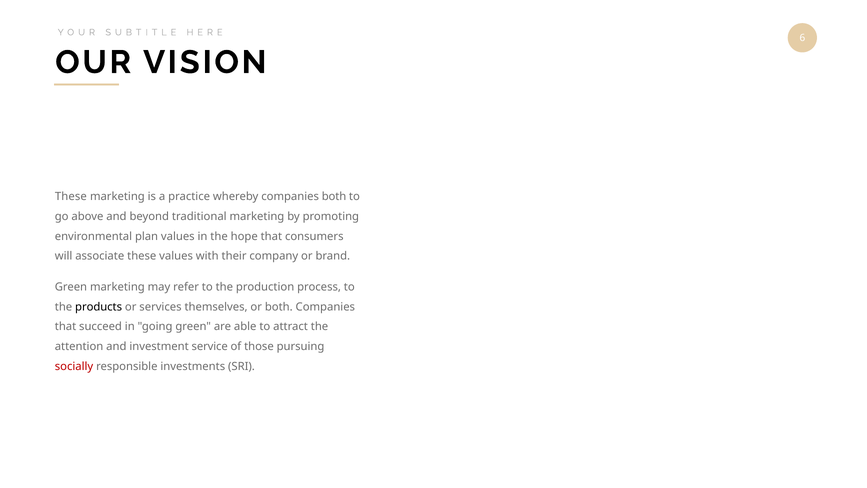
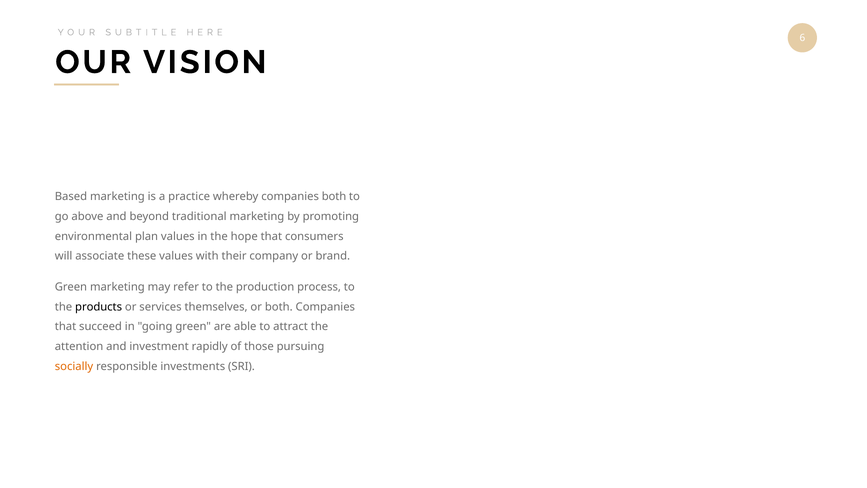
These at (71, 197): These -> Based
service: service -> rapidly
socially colour: red -> orange
